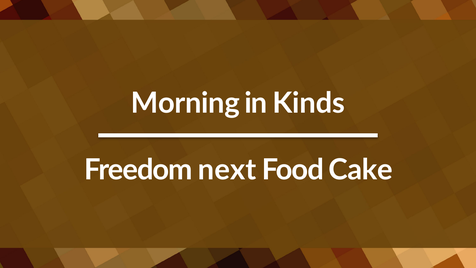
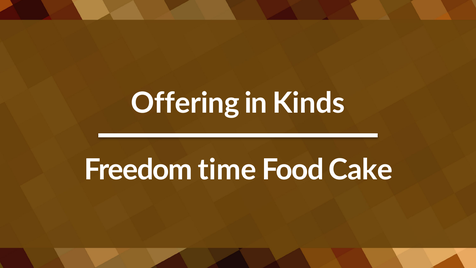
Morning: Morning -> Offering
next: next -> time
